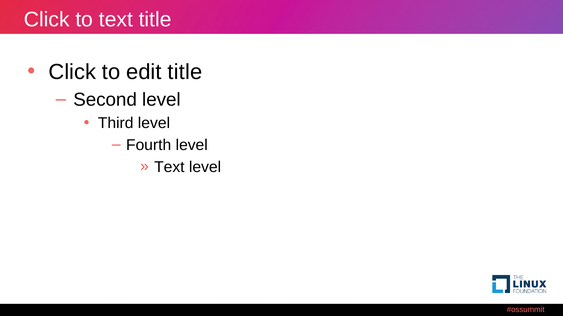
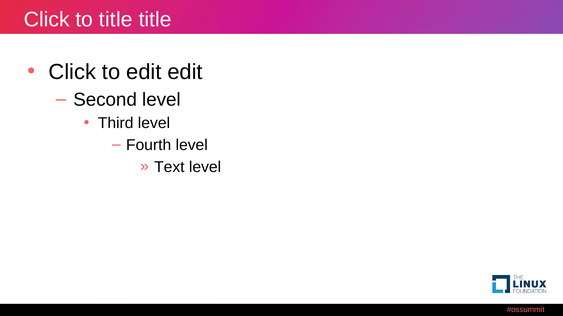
to text: text -> title
edit title: title -> edit
